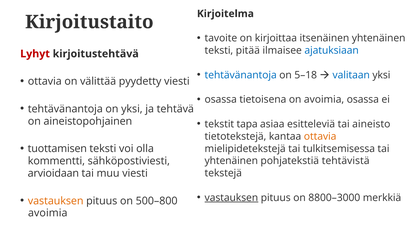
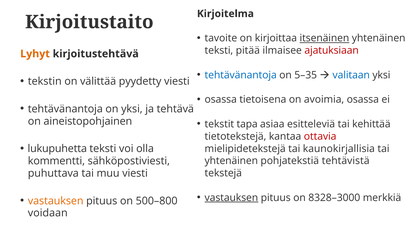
itsenäinen underline: none -> present
ajatuksiaan colour: blue -> red
Lyhyt colour: red -> orange
5–18: 5–18 -> 5–35
ottavia at (45, 81): ottavia -> tekstin
aineisto: aineisto -> kehittää
ottavia at (320, 136) colour: orange -> red
tuottamisen: tuottamisen -> lukupuhetta
tulkitsemisessa: tulkitsemisessa -> kaunokirjallisia
arvioidaan: arvioidaan -> puhuttava
8800–3000: 8800–3000 -> 8328–3000
avoimia at (48, 213): avoimia -> voidaan
